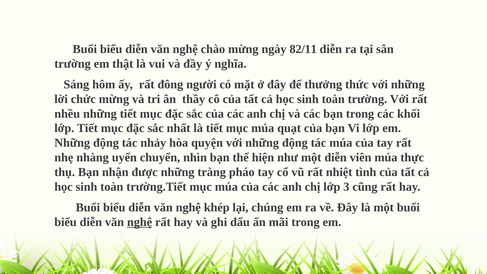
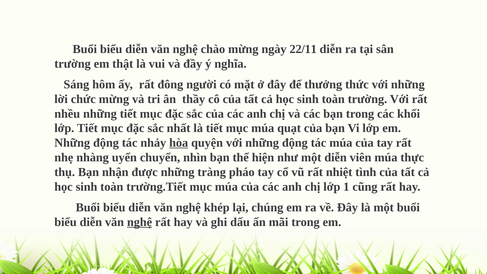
82/11: 82/11 -> 22/11
hòa underline: none -> present
3: 3 -> 1
